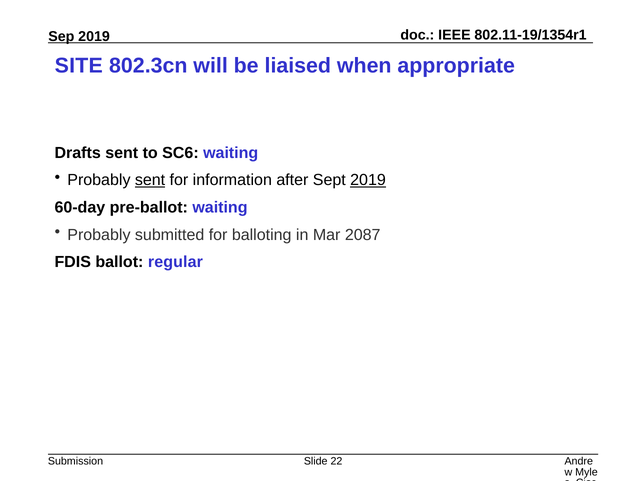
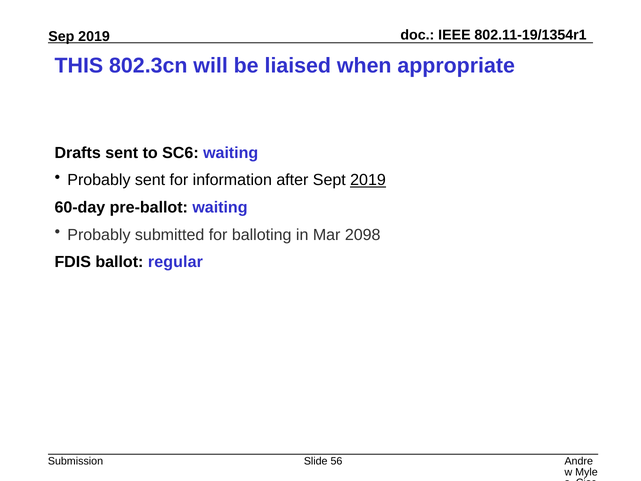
SITE: SITE -> THIS
sent at (150, 180) underline: present -> none
2087: 2087 -> 2098
22: 22 -> 56
